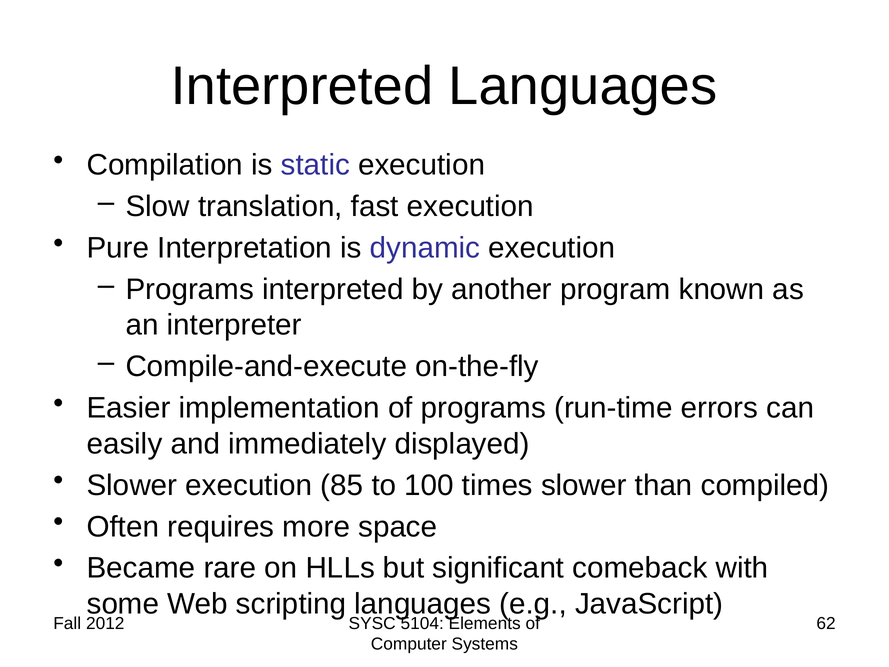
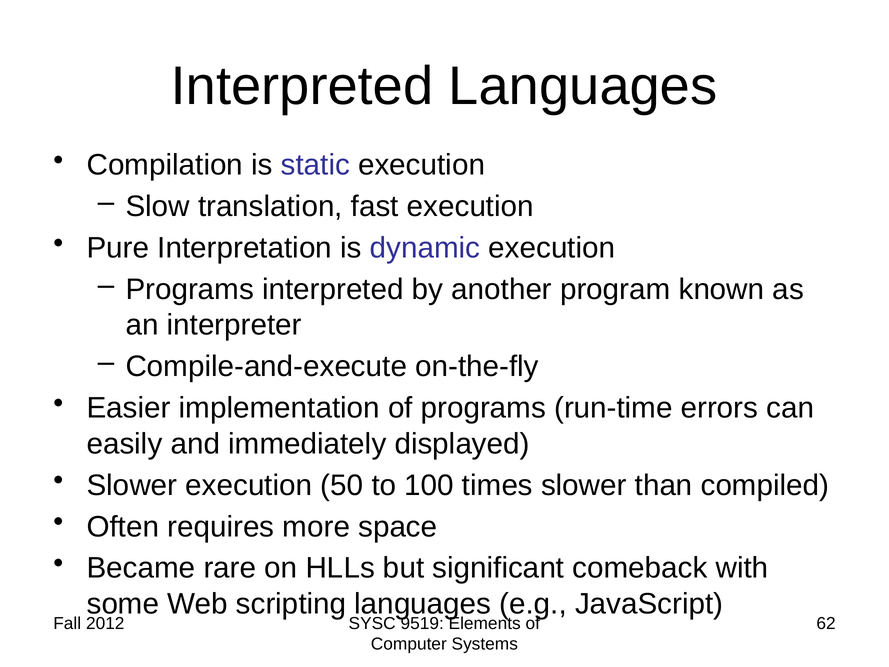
85: 85 -> 50
5104: 5104 -> 9519
